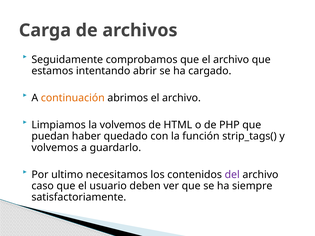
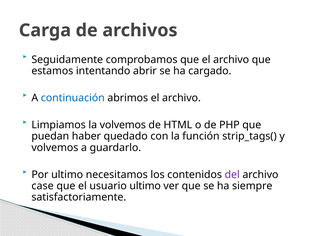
continuación colour: orange -> blue
caso: caso -> case
usuario deben: deben -> ultimo
